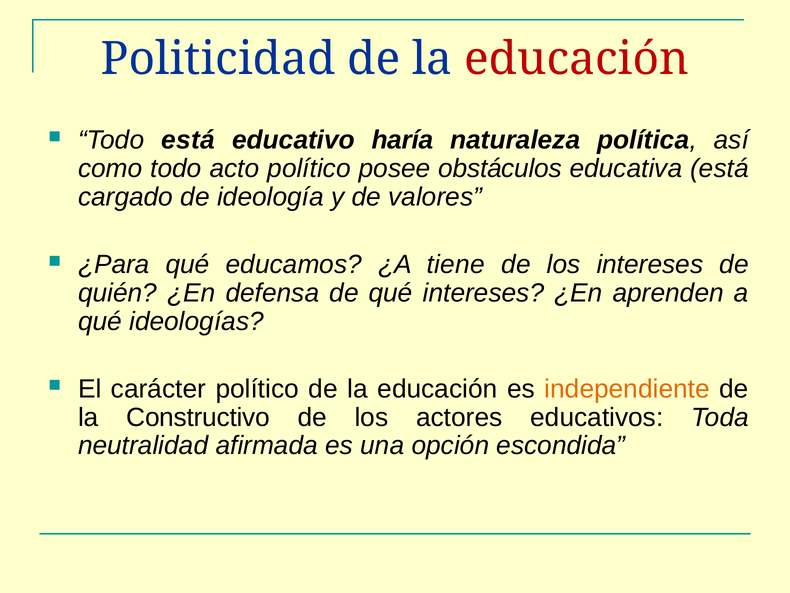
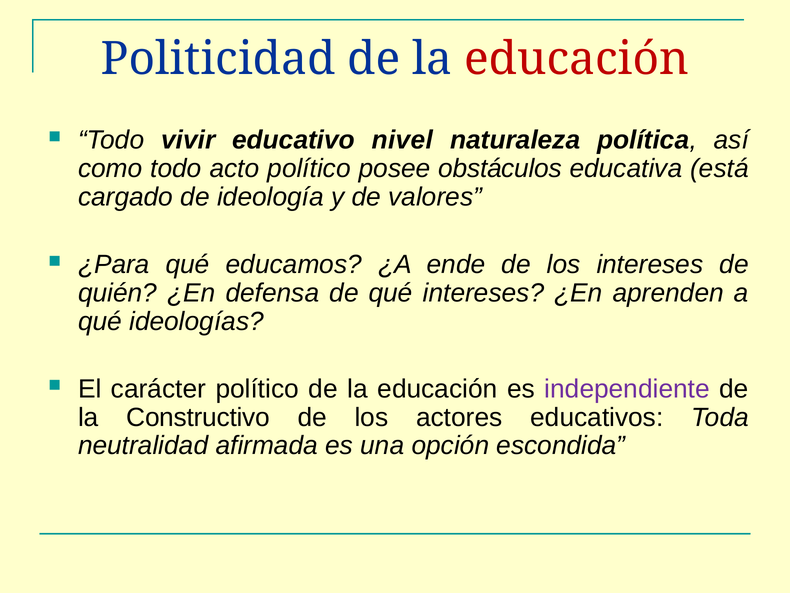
Todo está: está -> vivir
haría: haría -> nivel
tiene: tiene -> ende
independiente colour: orange -> purple
